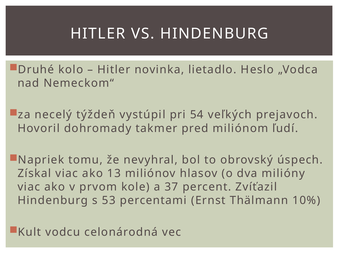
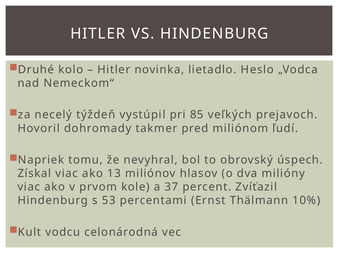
54: 54 -> 85
